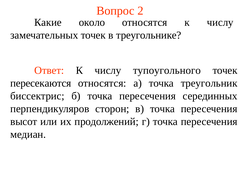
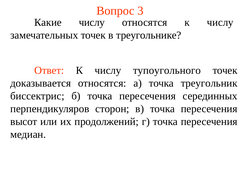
2: 2 -> 3
Какие около: около -> числу
пересекаются: пересекаются -> доказывается
